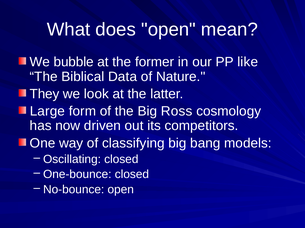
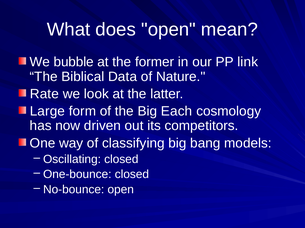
like: like -> link
They: They -> Rate
Ross: Ross -> Each
